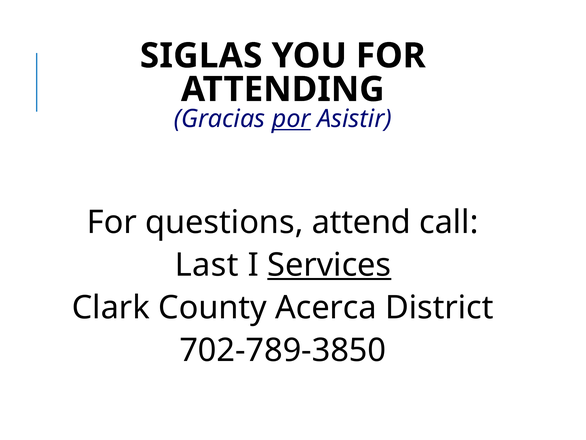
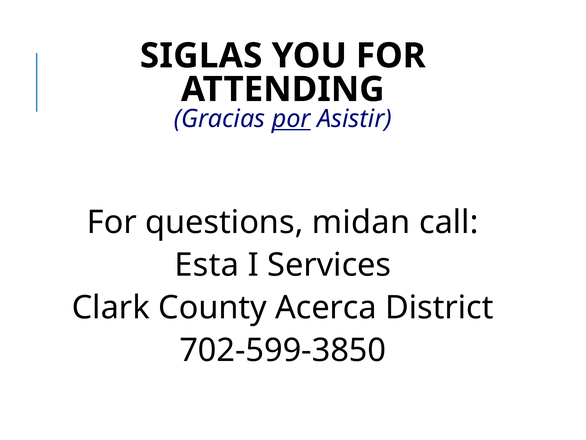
attend: attend -> midan
Last: Last -> Esta
Services underline: present -> none
702-789-3850: 702-789-3850 -> 702-599-3850
